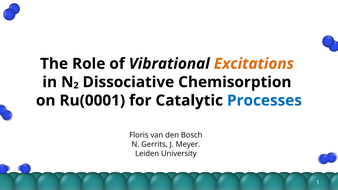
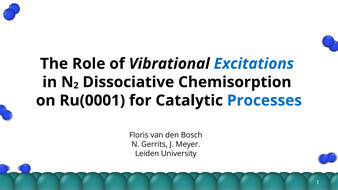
Excitations colour: orange -> blue
